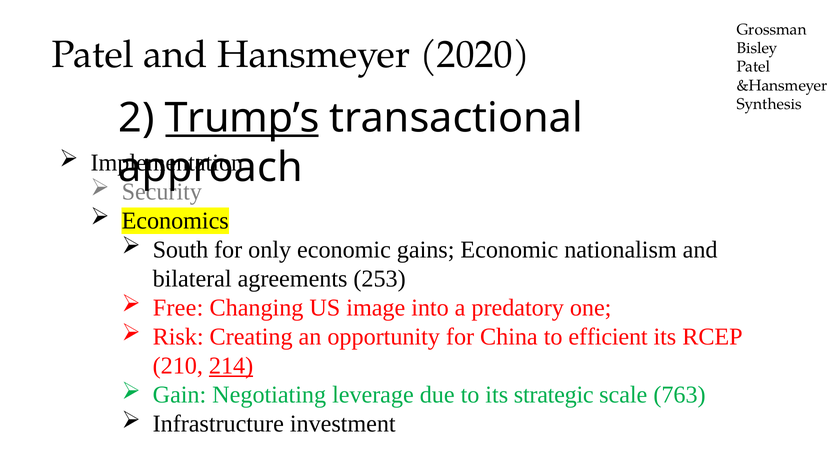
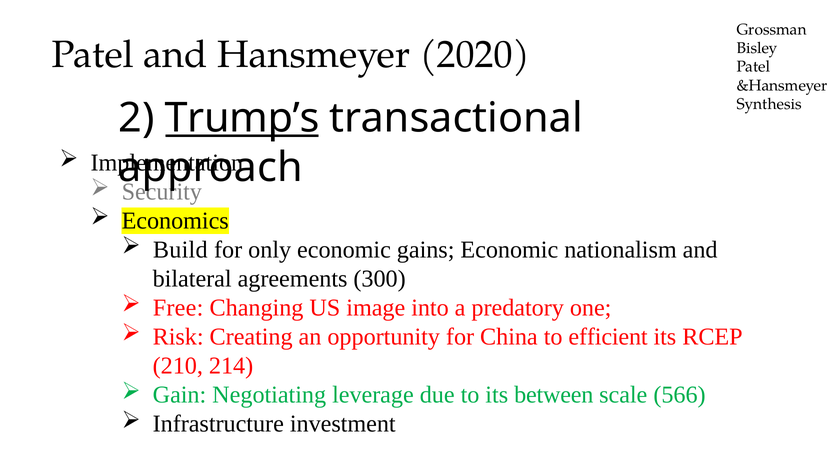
South: South -> Build
253: 253 -> 300
214 underline: present -> none
strategic: strategic -> between
763: 763 -> 566
